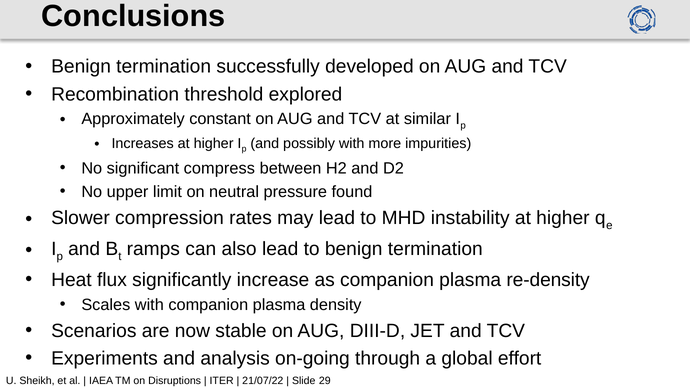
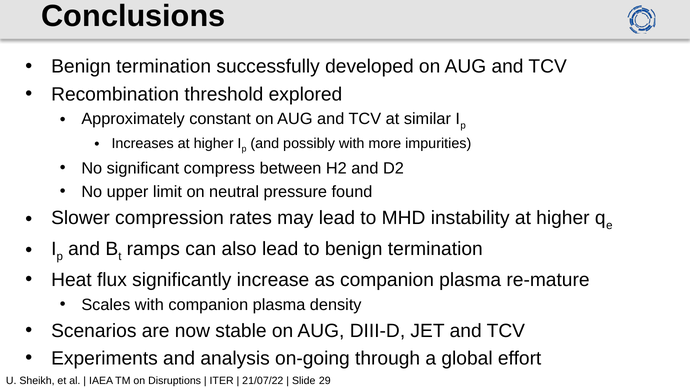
re-density: re-density -> re-mature
